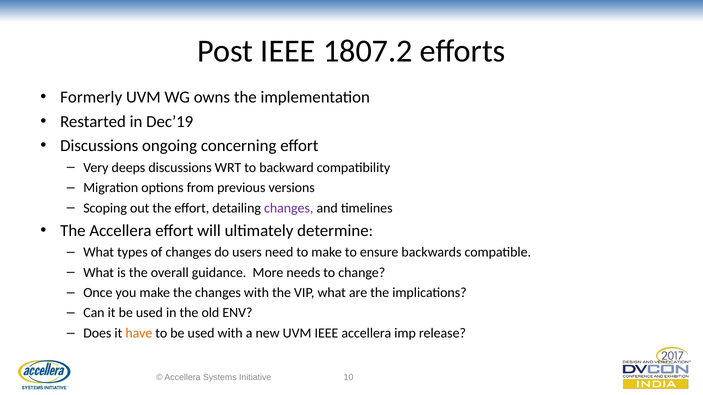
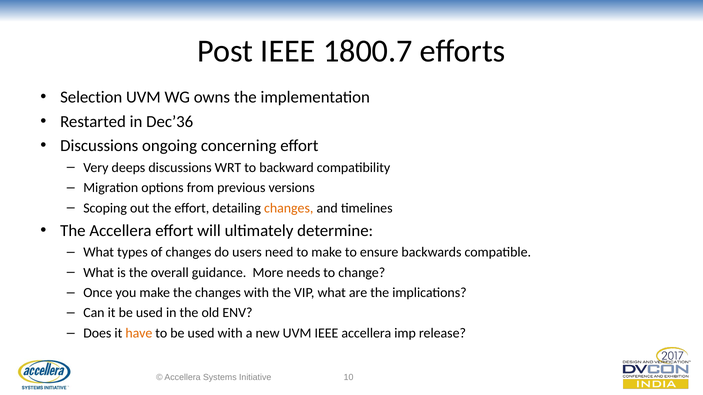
1807.2: 1807.2 -> 1800.7
Formerly: Formerly -> Selection
Dec’19: Dec’19 -> Dec’36
changes at (289, 208) colour: purple -> orange
